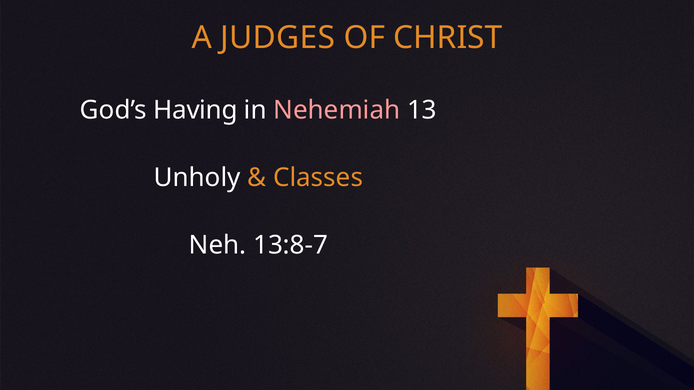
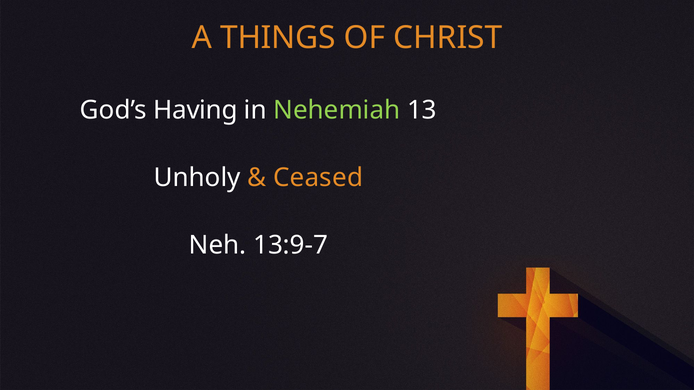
JUDGES: JUDGES -> THINGS
Nehemiah colour: pink -> light green
Classes: Classes -> Ceased
13:8-7: 13:8-7 -> 13:9-7
